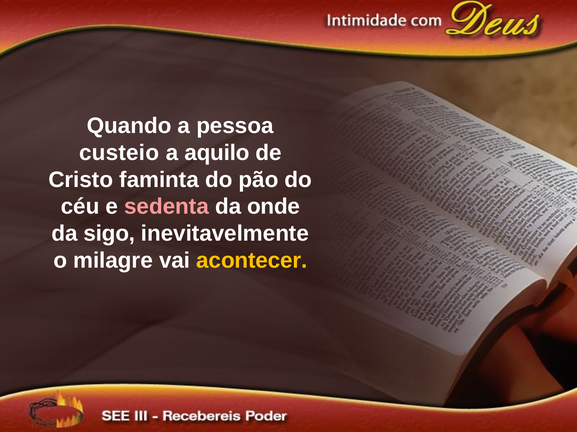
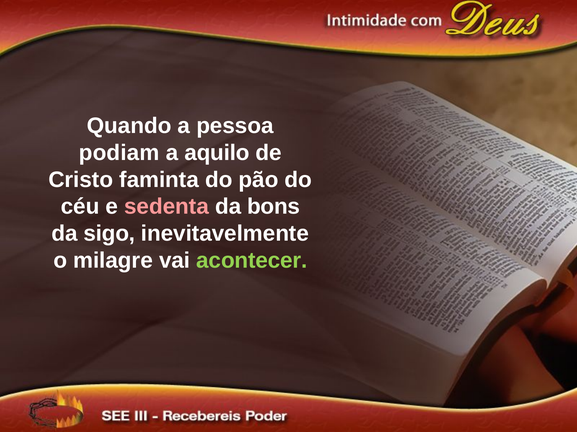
custeio: custeio -> podiam
onde: onde -> bons
acontecer colour: yellow -> light green
